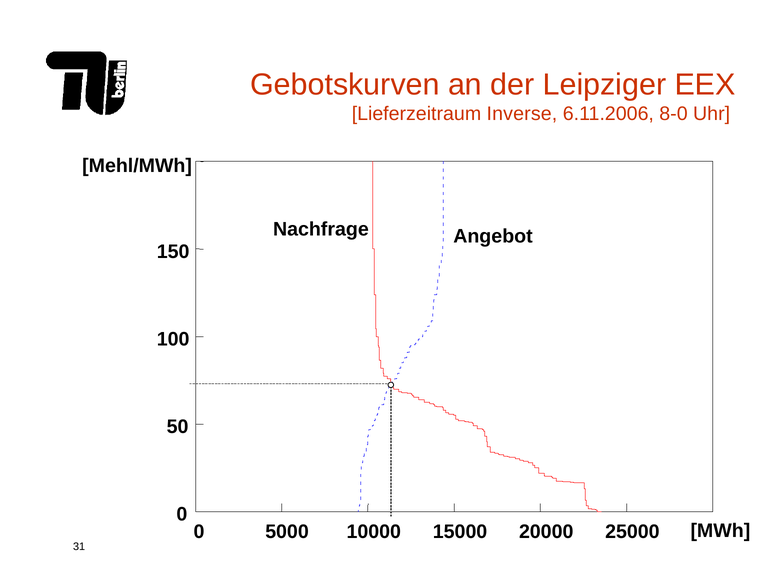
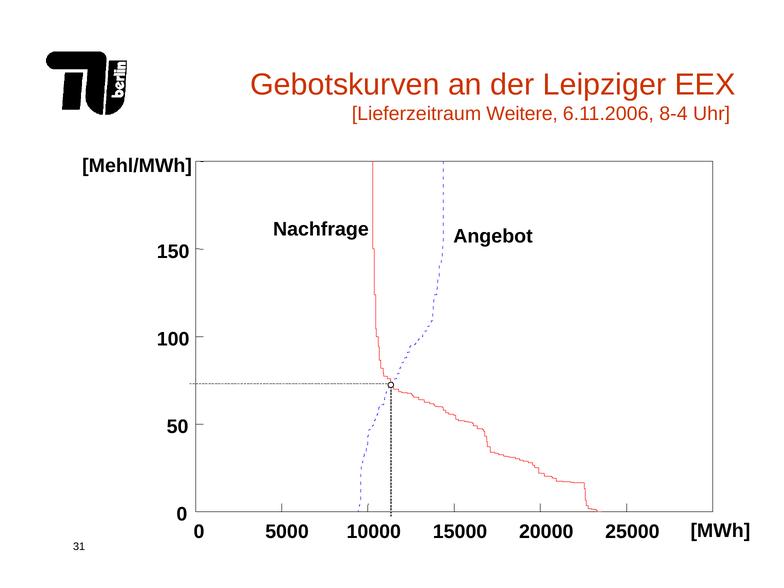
Inverse: Inverse -> Weitere
8-0: 8-0 -> 8-4
